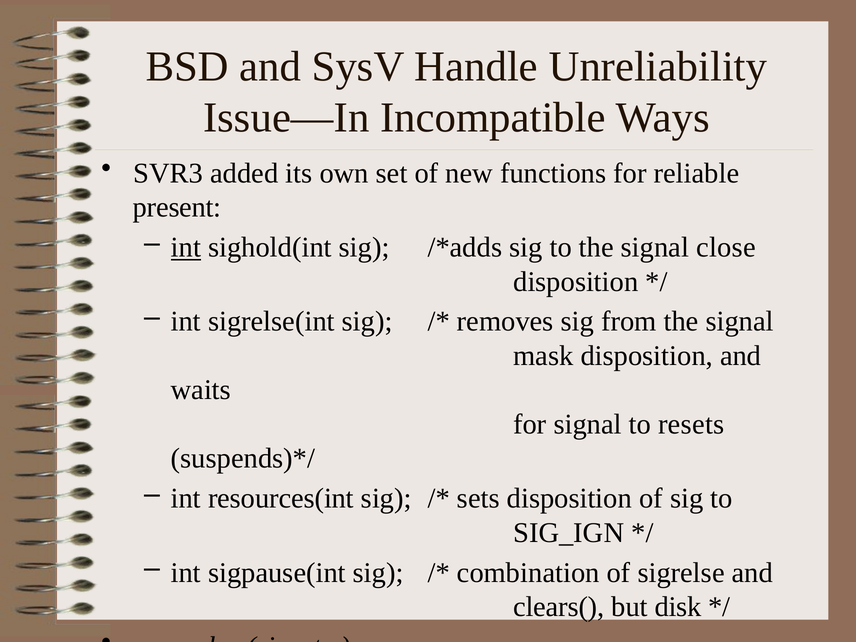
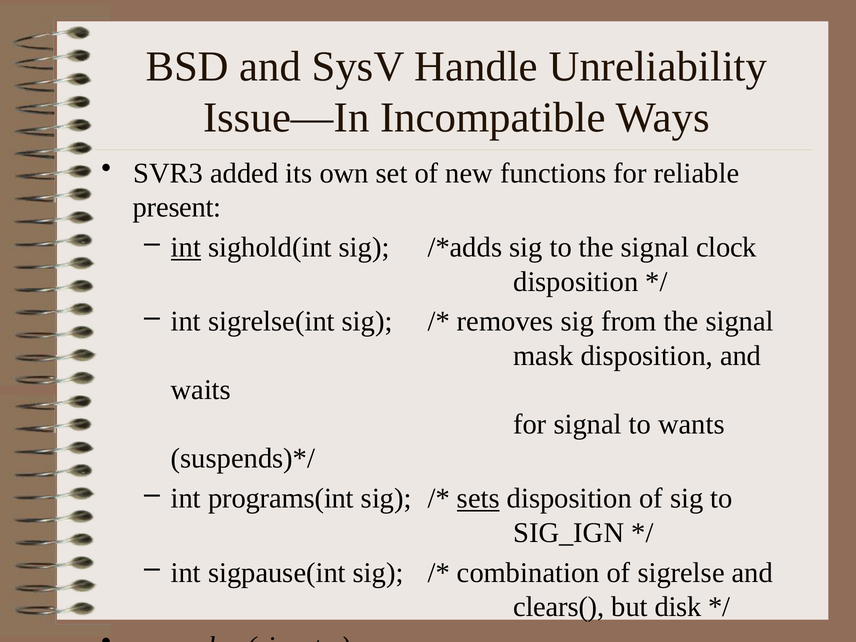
close: close -> clock
resets: resets -> wants
resources(int: resources(int -> programs(int
sets underline: none -> present
